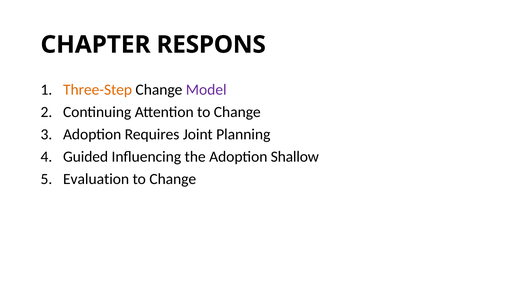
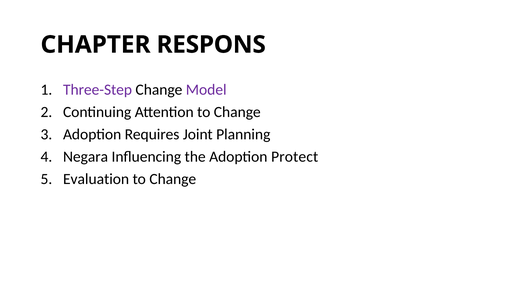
Three-Step colour: orange -> purple
Guided: Guided -> Negara
Shallow: Shallow -> Protect
